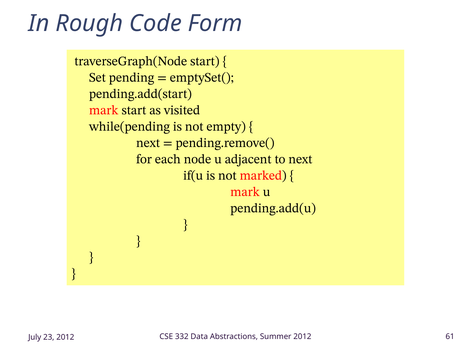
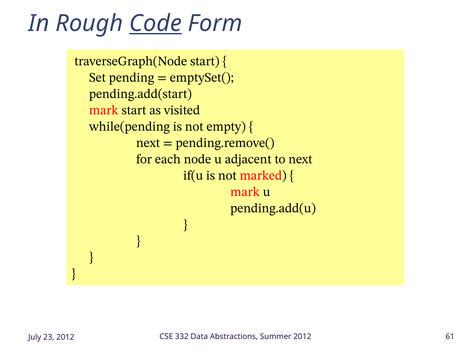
Code underline: none -> present
